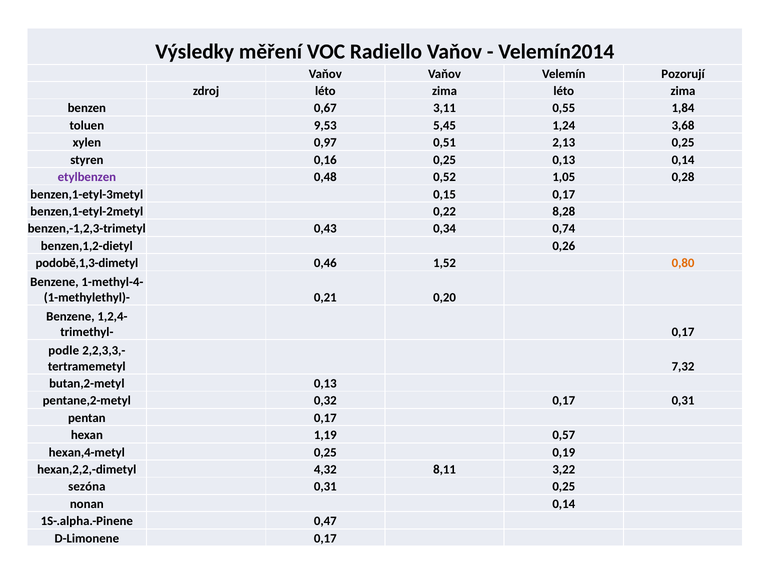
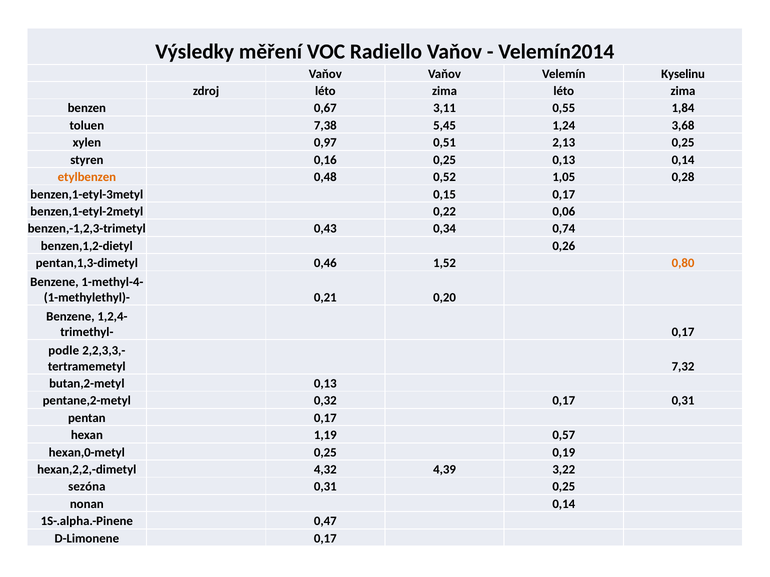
Pozorují: Pozorují -> Kyselinu
9,53: 9,53 -> 7,38
etylbenzen colour: purple -> orange
8,28: 8,28 -> 0,06
podobě,1,3-dimetyl: podobě,1,3-dimetyl -> pentan,1,3-dimetyl
hexan,4-metyl: hexan,4-metyl -> hexan,0-metyl
8,11: 8,11 -> 4,39
